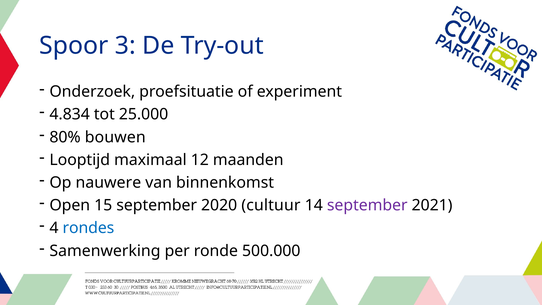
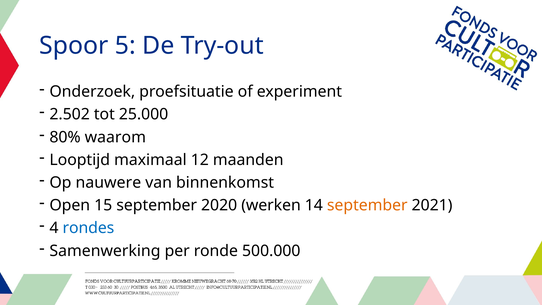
3: 3 -> 5
4.834: 4.834 -> 2.502
bouwen: bouwen -> waarom
cultuur: cultuur -> werken
september at (367, 205) colour: purple -> orange
